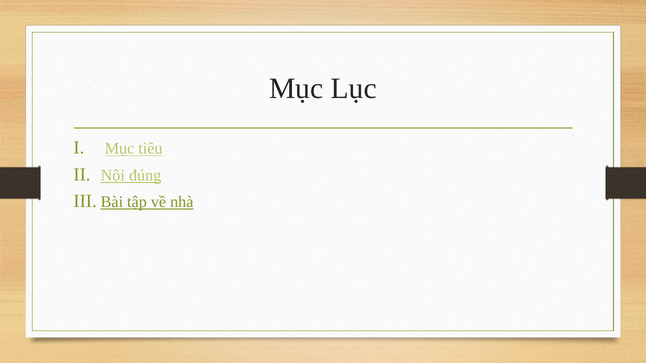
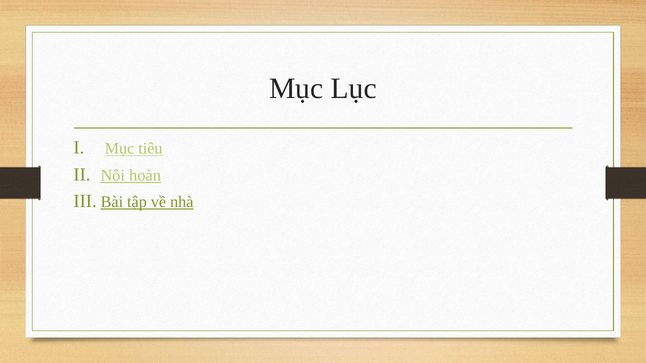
đúng: đúng -> hoàn
